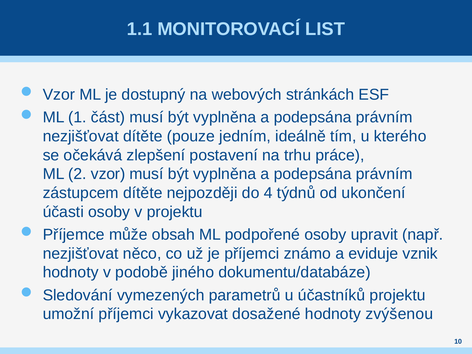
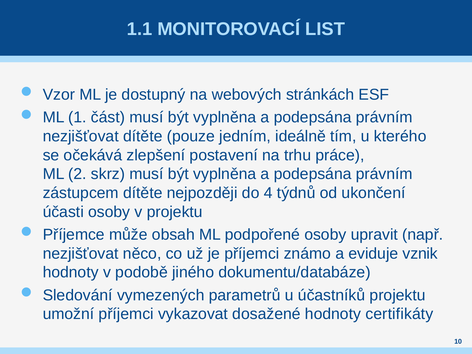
2 vzor: vzor -> skrz
zvýšenou: zvýšenou -> certifikáty
